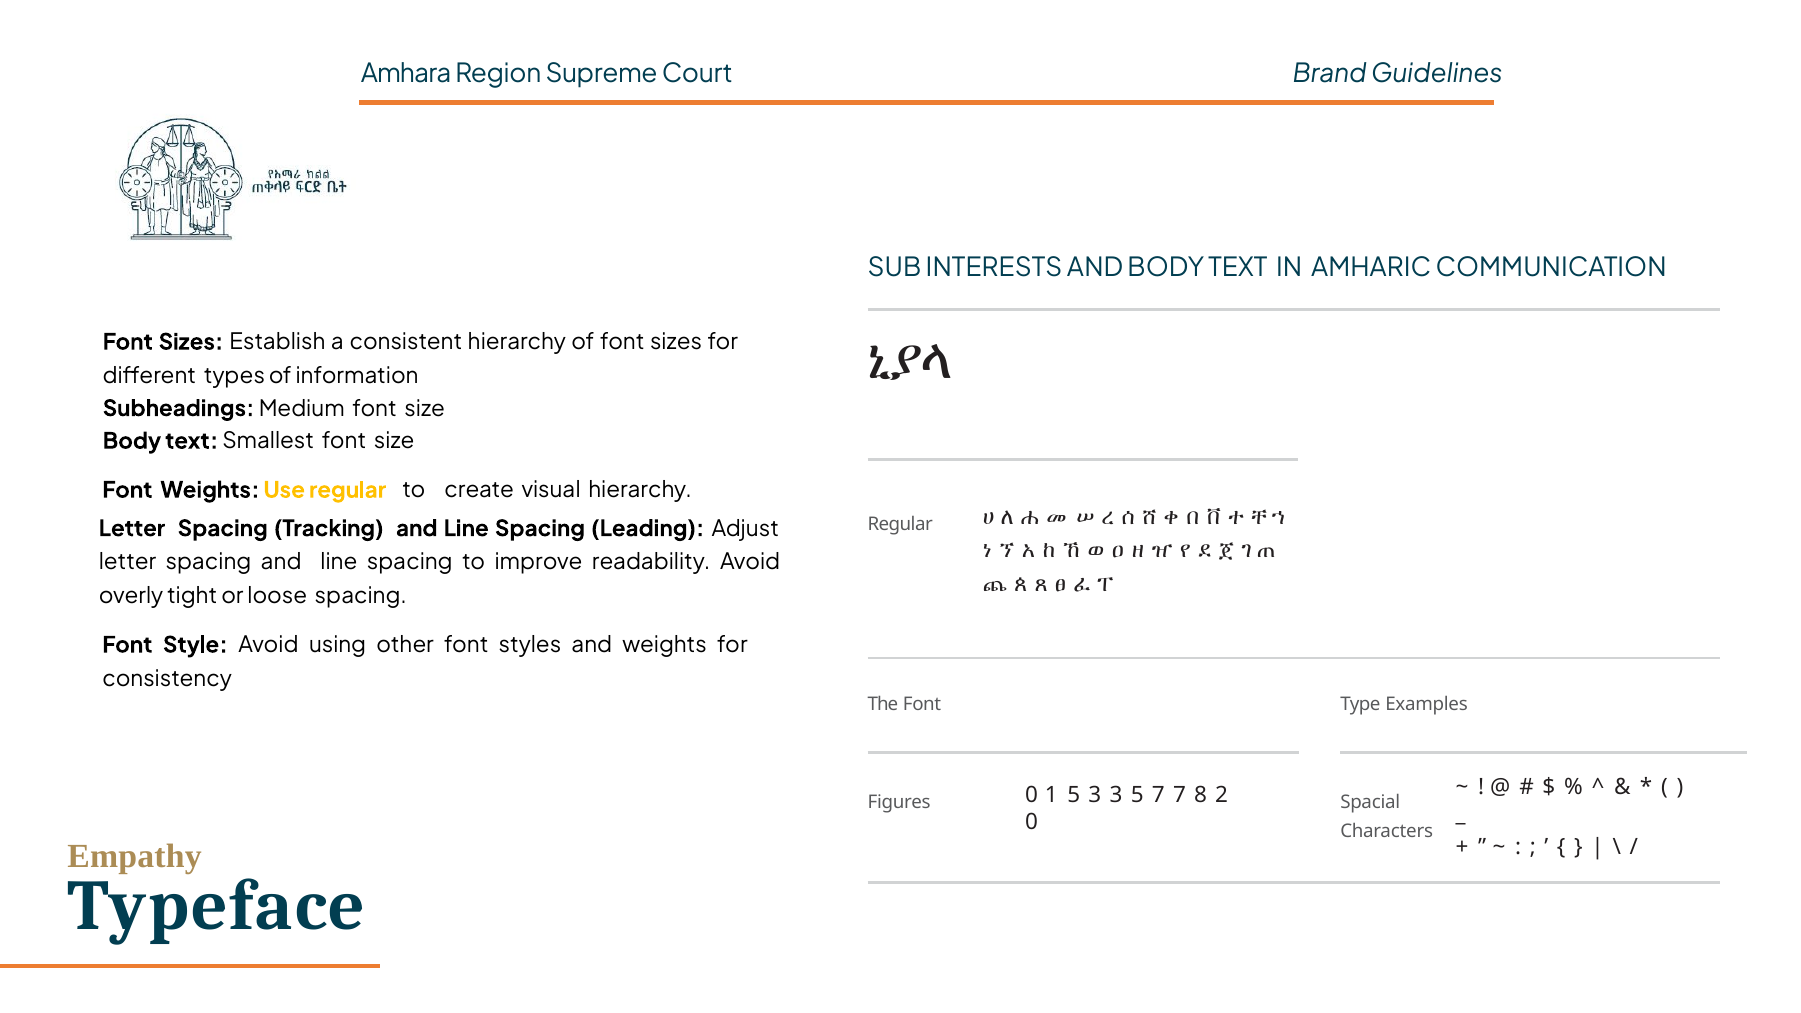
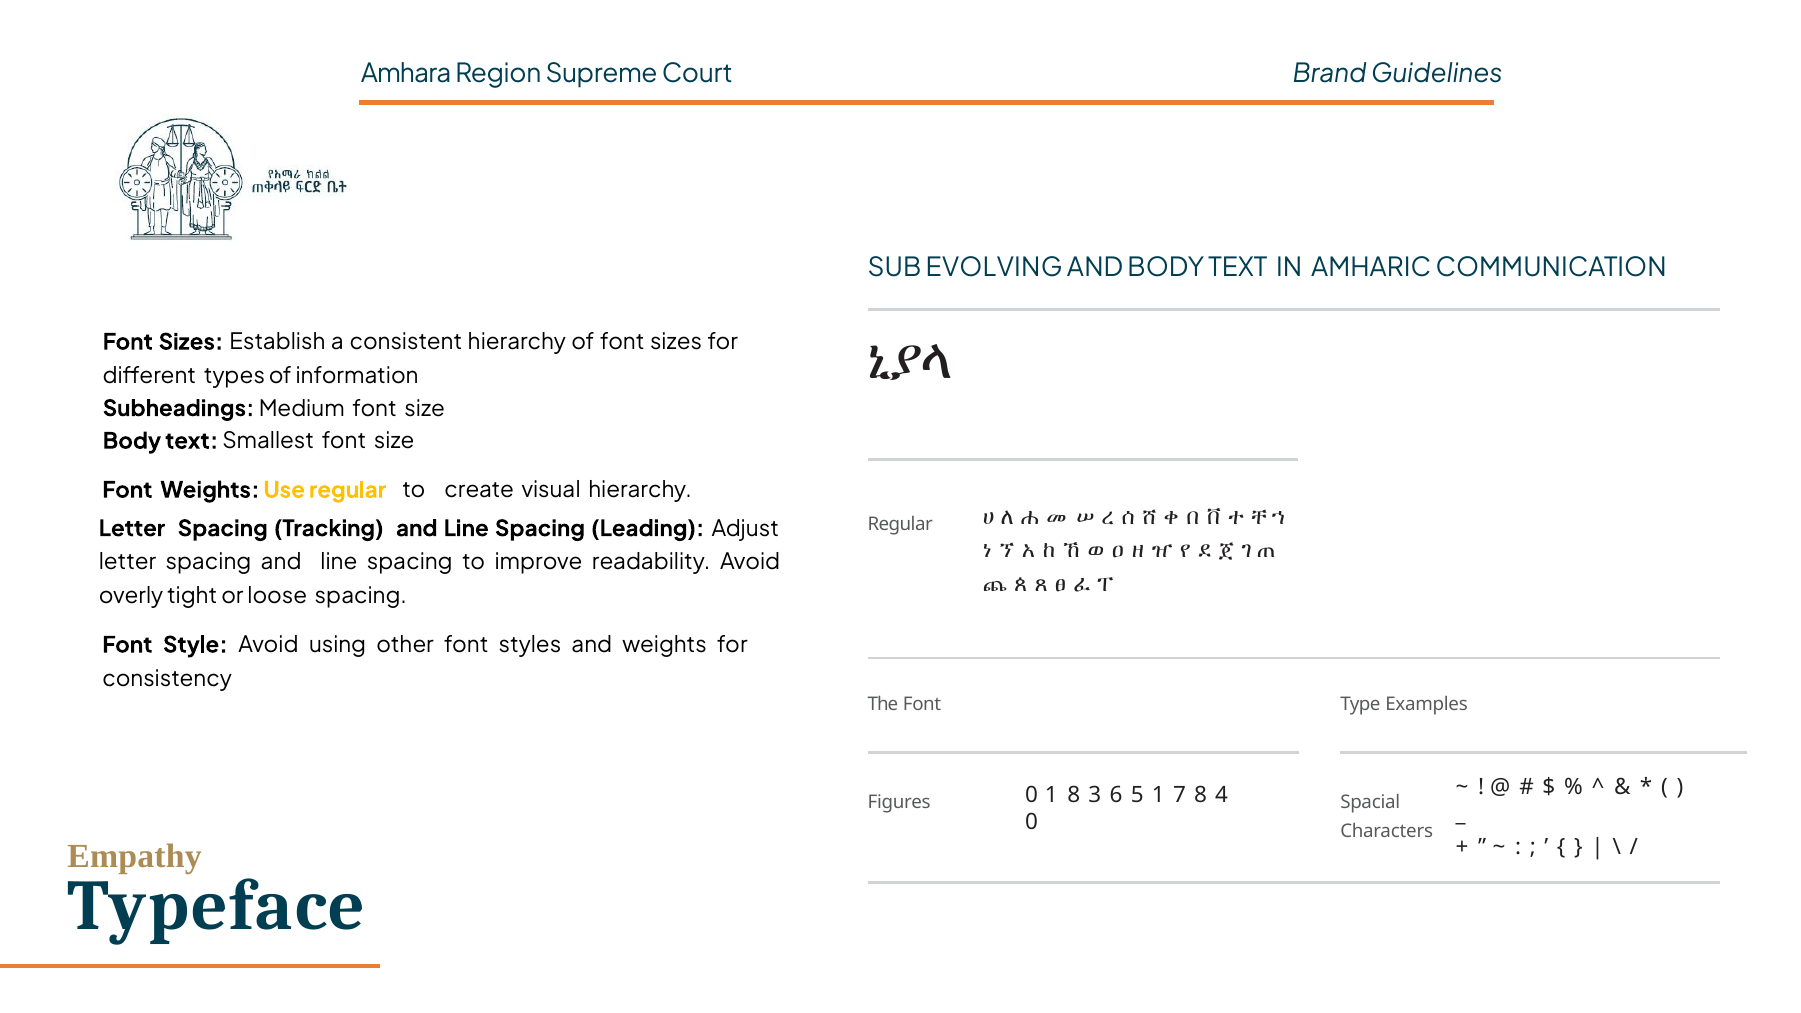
INTERESTS: INTERESTS -> EVOLVING
1 5: 5 -> 8
3 3: 3 -> 6
5 7: 7 -> 1
2: 2 -> 4
